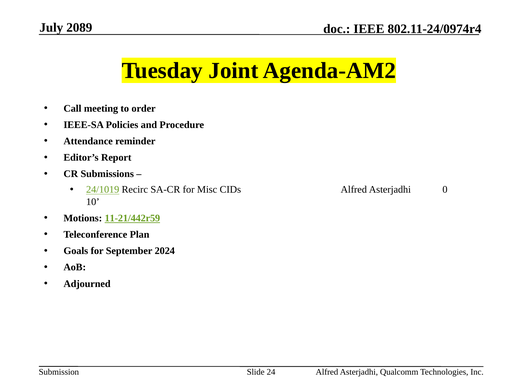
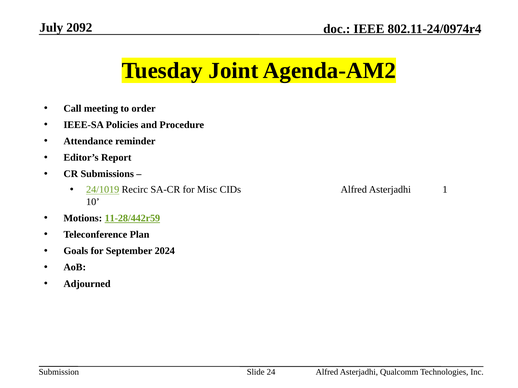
2089: 2089 -> 2092
0: 0 -> 1
11-21/442r59: 11-21/442r59 -> 11-28/442r59
